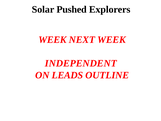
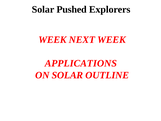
INDEPENDENT: INDEPENDENT -> APPLICATIONS
ON LEADS: LEADS -> SOLAR
